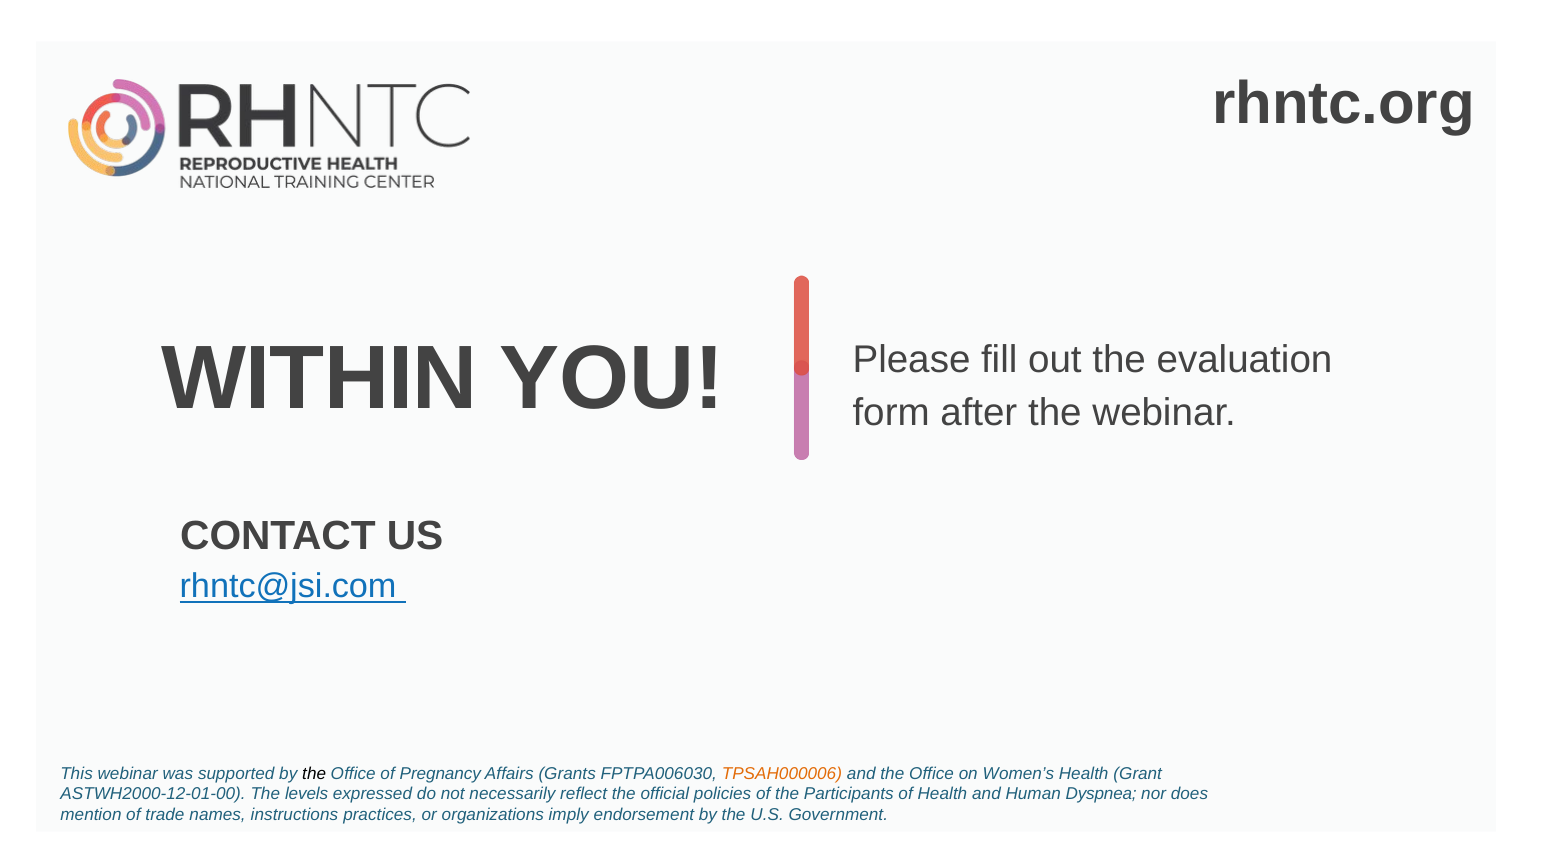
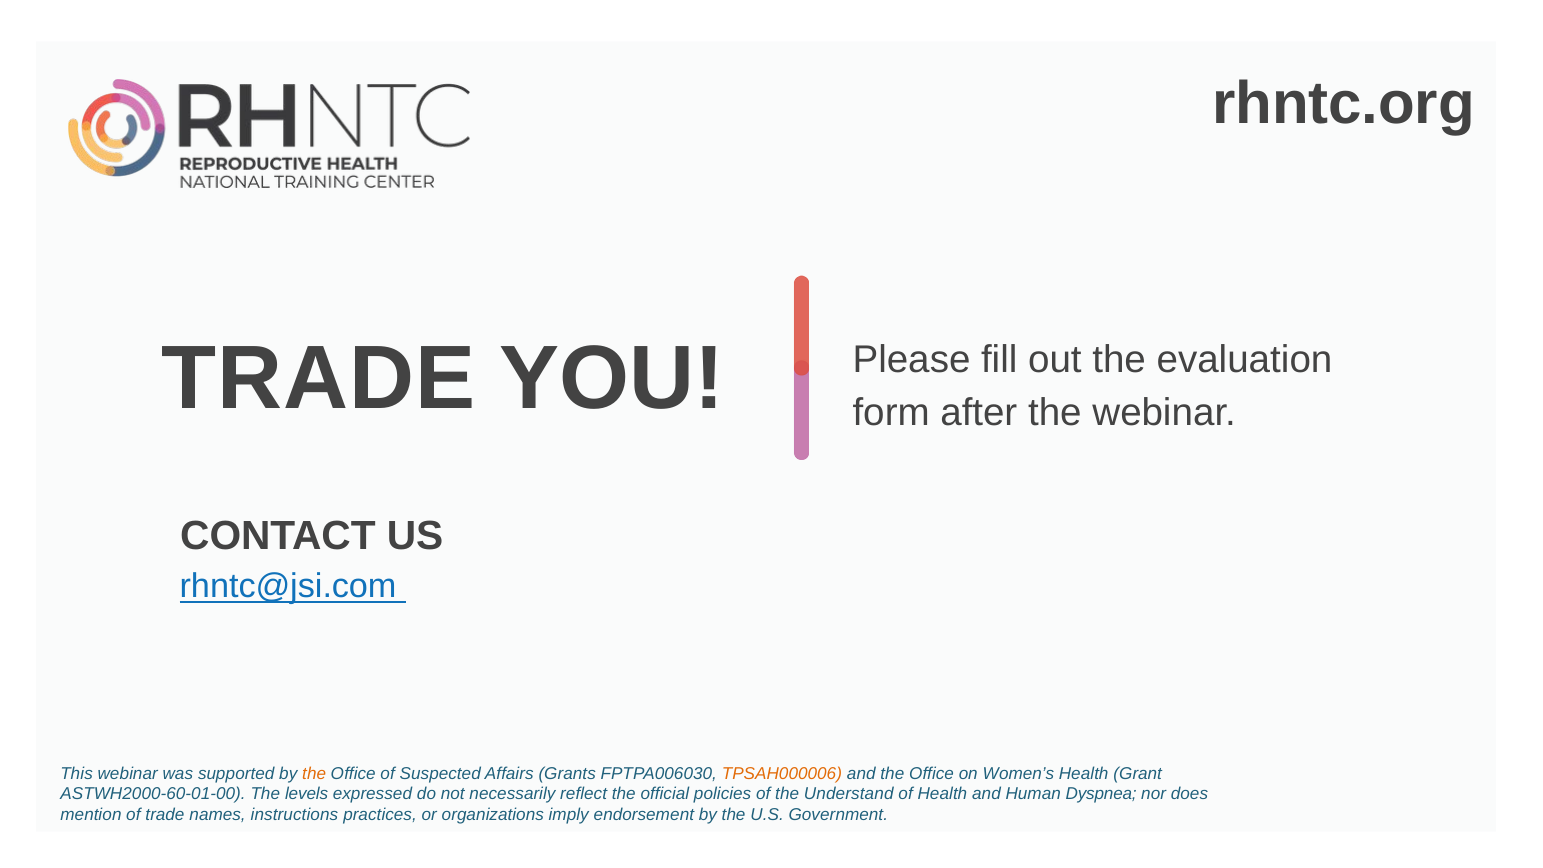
WITHIN at (320, 379): WITHIN -> TRADE
the at (314, 774) colour: black -> orange
Pregnancy: Pregnancy -> Suspected
ASTWH2000-12-01-00: ASTWH2000-12-01-00 -> ASTWH2000-60-01-00
Participants: Participants -> Understand
